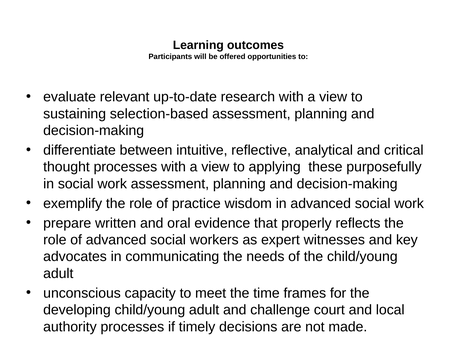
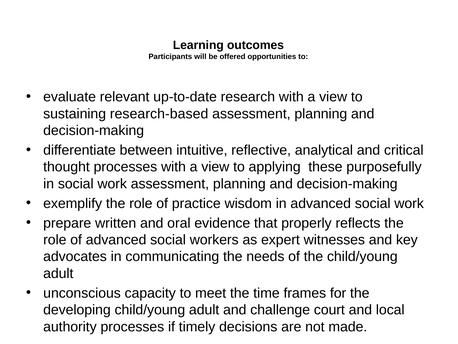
selection-based: selection-based -> research-based
